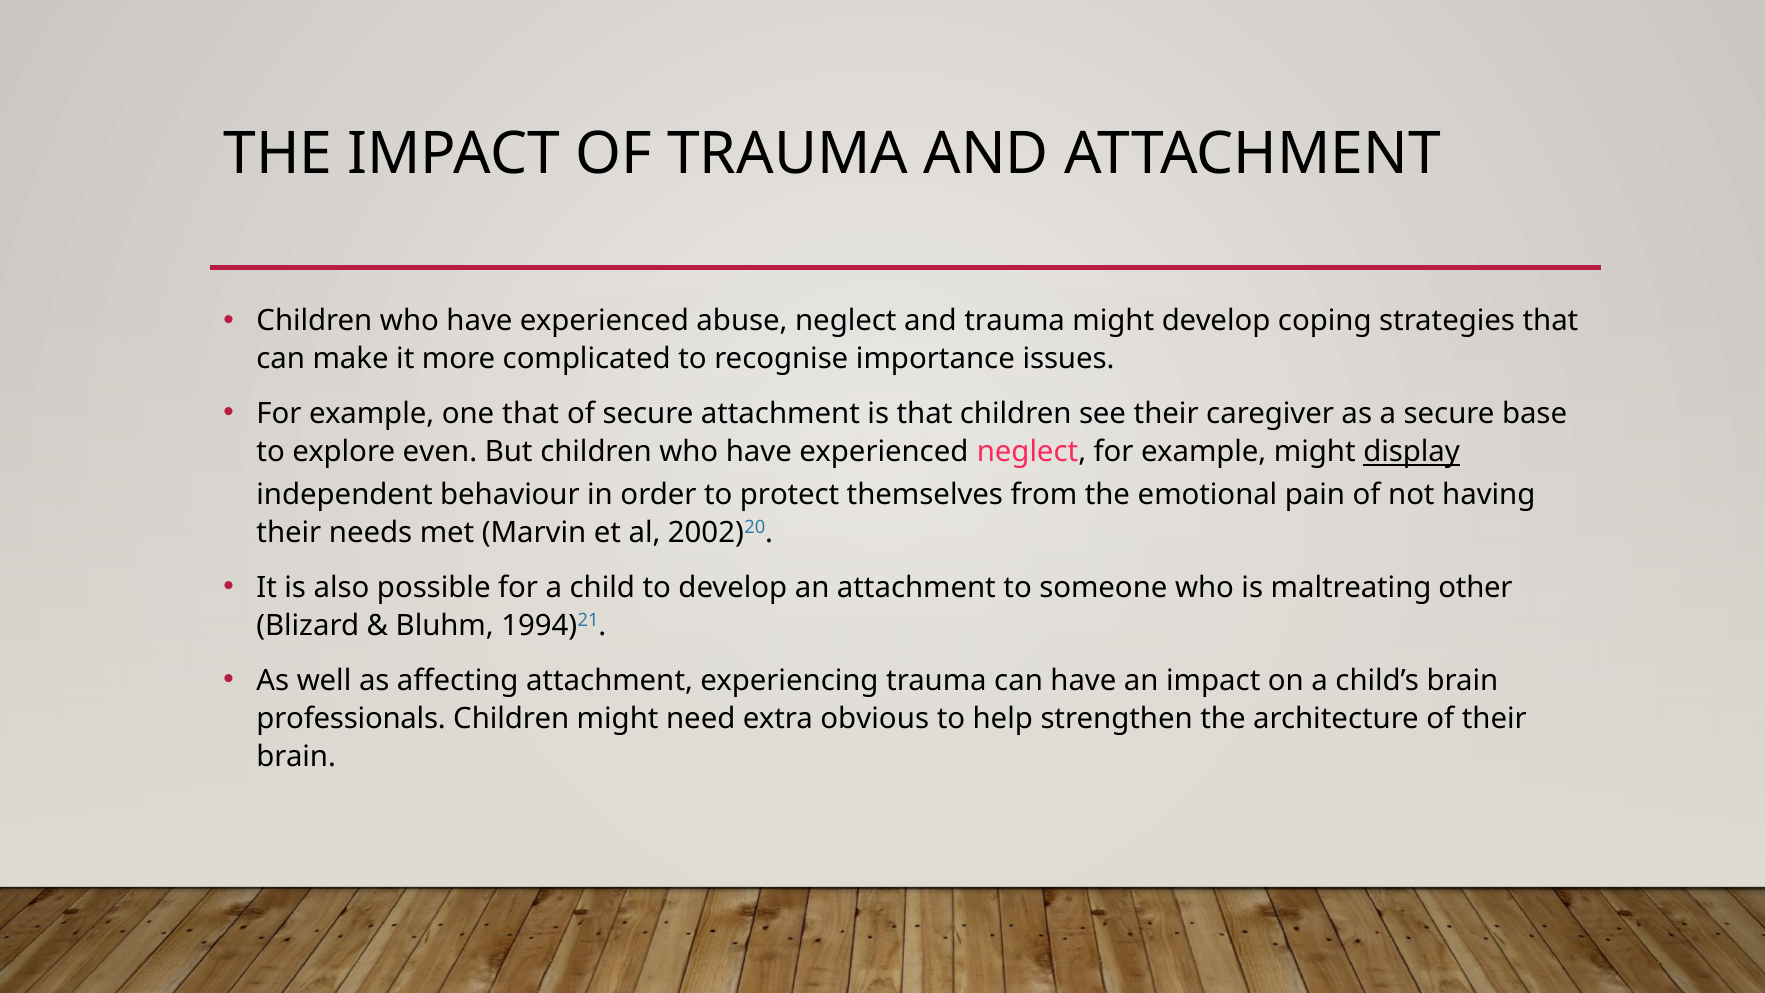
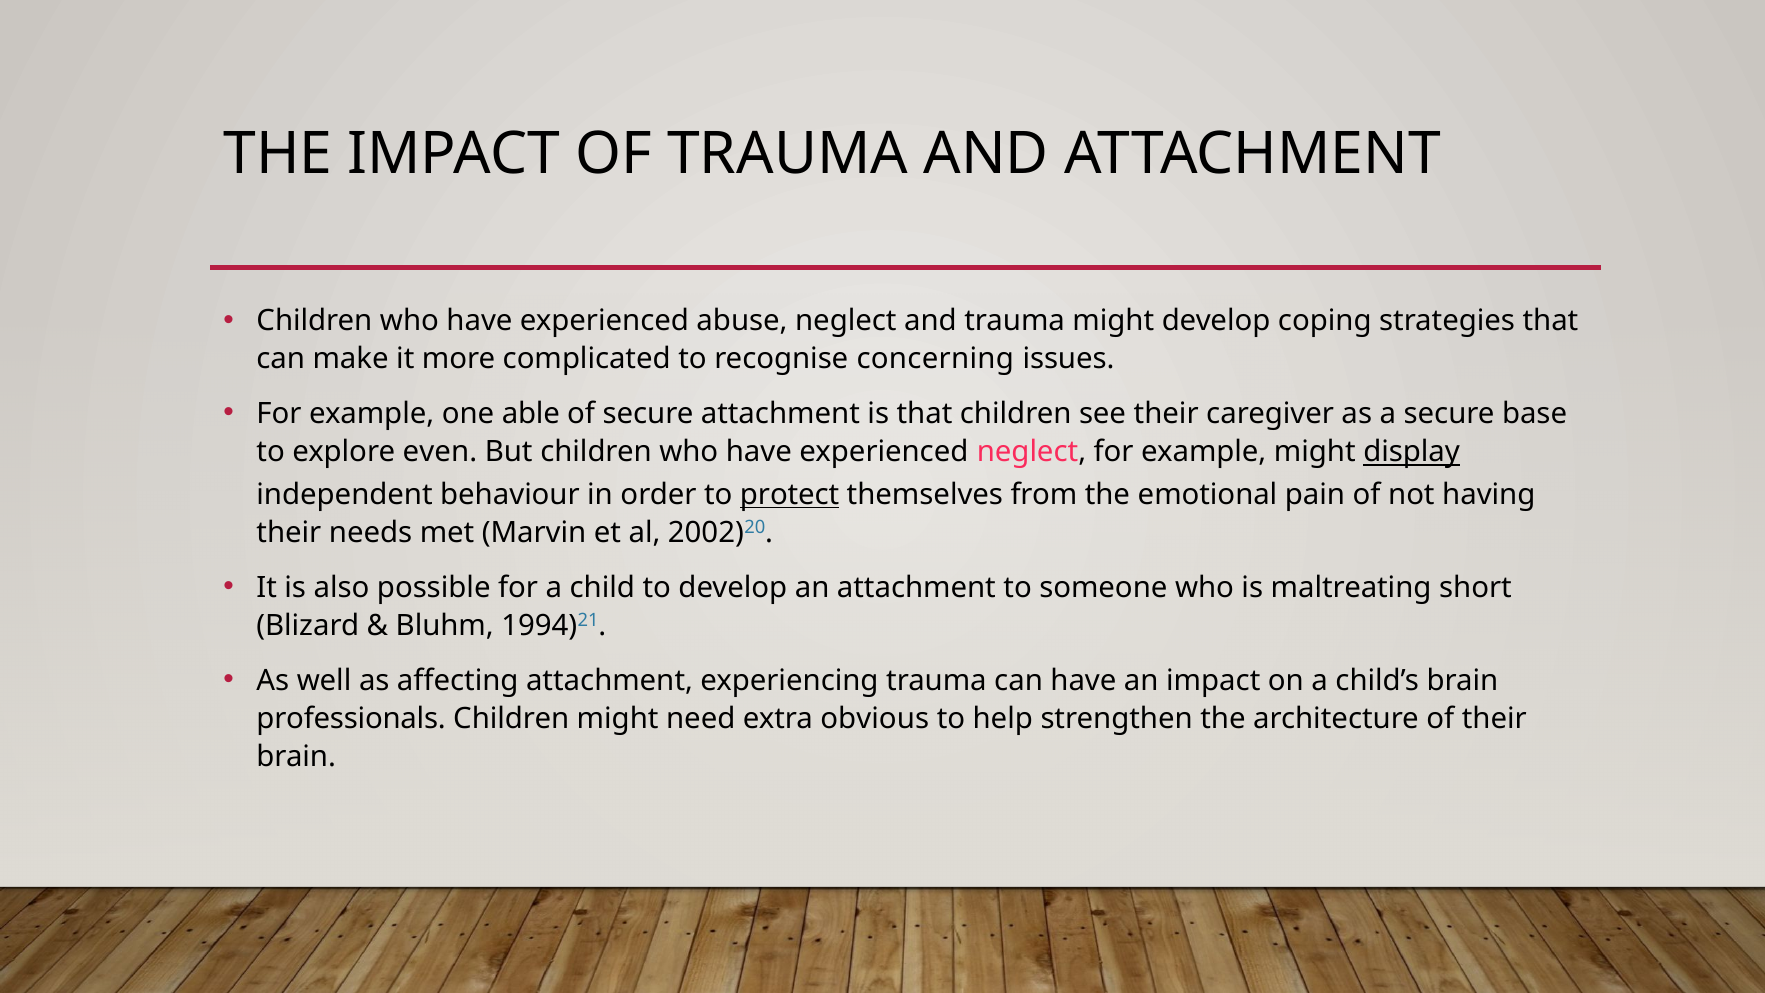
importance: importance -> concerning
one that: that -> able
protect underline: none -> present
other: other -> short
